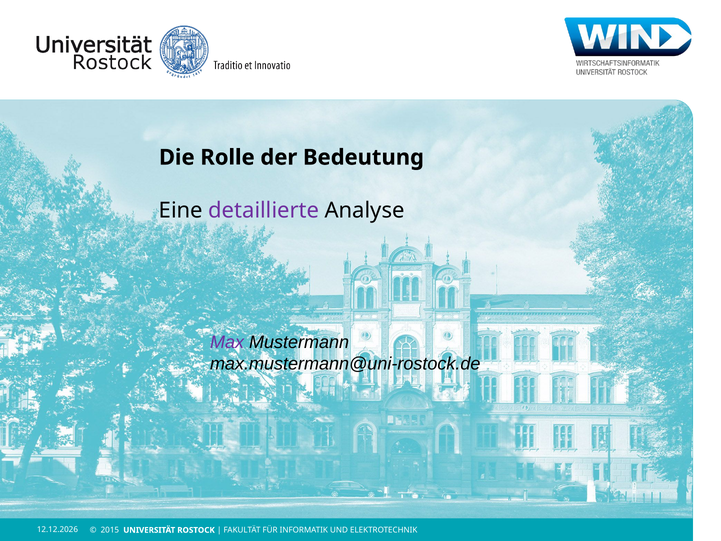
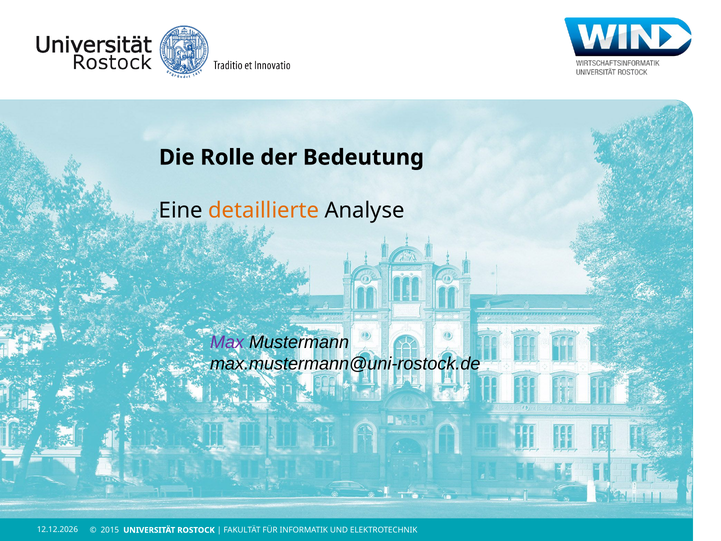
detaillierte colour: purple -> orange
